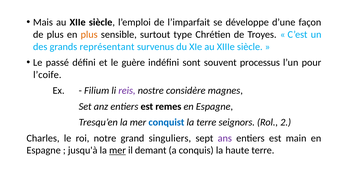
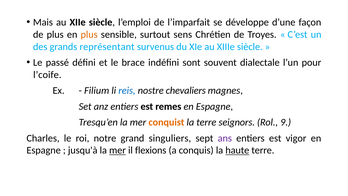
type: type -> sens
guère: guère -> brace
processus: processus -> dialectale
reis colour: purple -> blue
considère: considère -> chevaliers
conquist colour: blue -> orange
2: 2 -> 9
main: main -> vigor
demant: demant -> flexions
haute underline: none -> present
